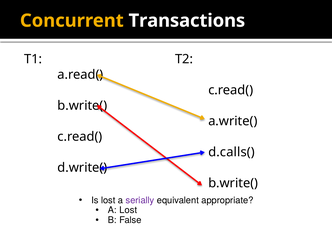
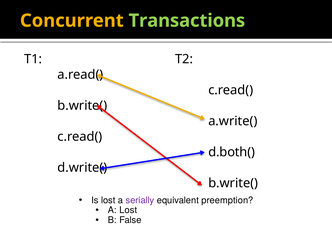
Transactions colour: white -> light green
d.calls(: d.calls( -> d.both(
appropriate: appropriate -> preemption
